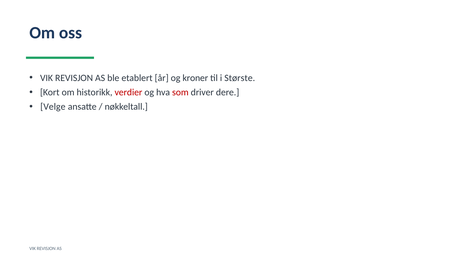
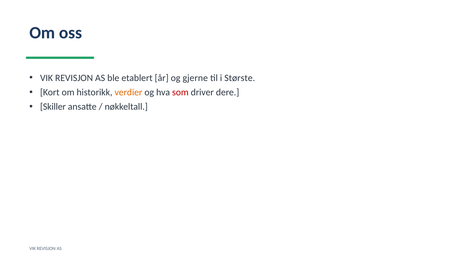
kroner: kroner -> gjerne
verdier colour: red -> orange
Velge: Velge -> Skiller
